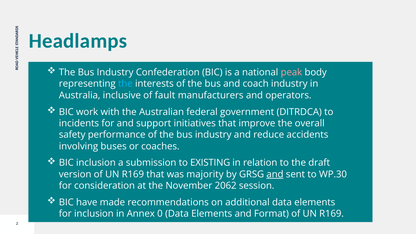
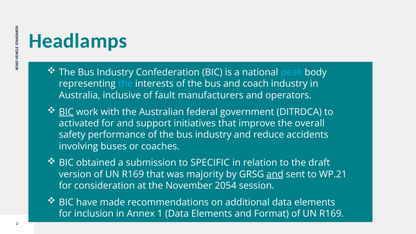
peak colour: pink -> light blue
BIC at (66, 112) underline: none -> present
incidents: incidents -> activated
BIC inclusion: inclusion -> obtained
EXISTING: EXISTING -> SPECIFIC
WP.30: WP.30 -> WP.21
2062: 2062 -> 2054
0: 0 -> 1
